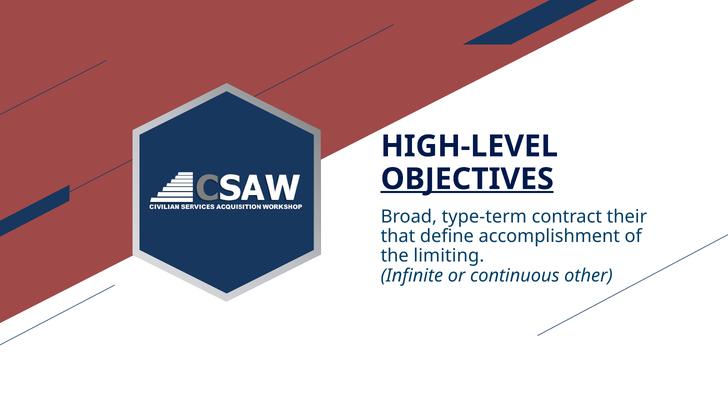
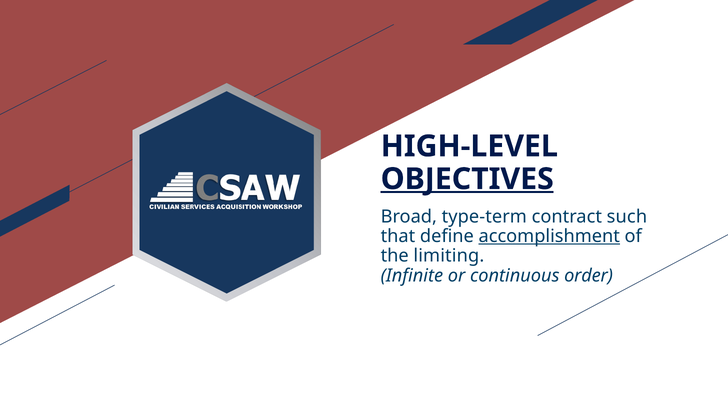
their: their -> such
accomplishment underline: none -> present
other: other -> order
